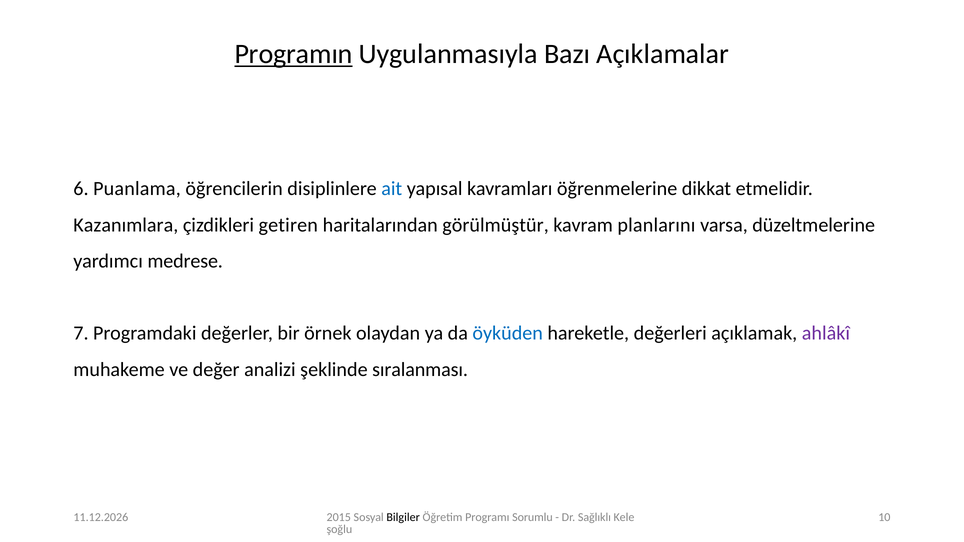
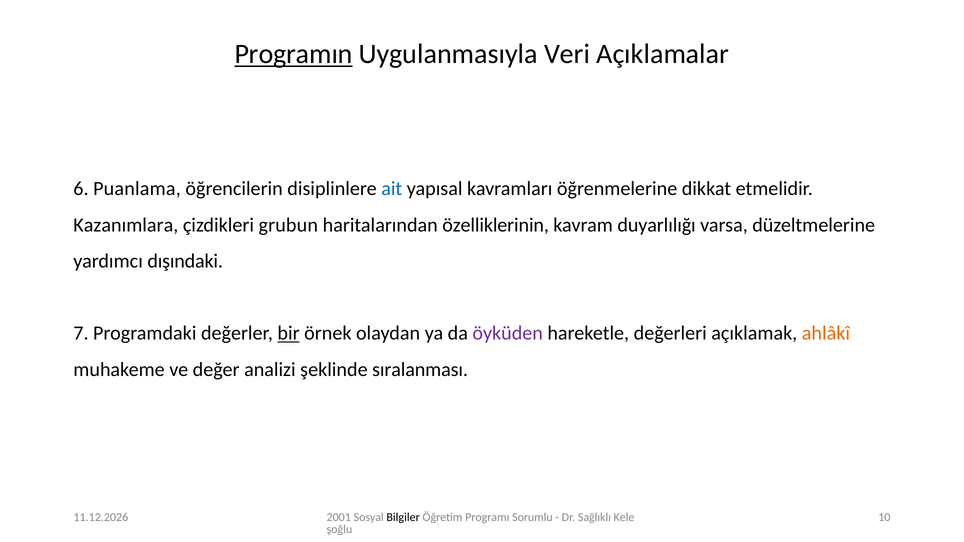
Bazı: Bazı -> Veri
getiren: getiren -> grubun
görülmüştür: görülmüştür -> özelliklerinin
planlarını: planlarını -> duyarlılığı
medrese: medrese -> dışındaki
bir underline: none -> present
öyküden colour: blue -> purple
ahlâkî colour: purple -> orange
2015: 2015 -> 2001
